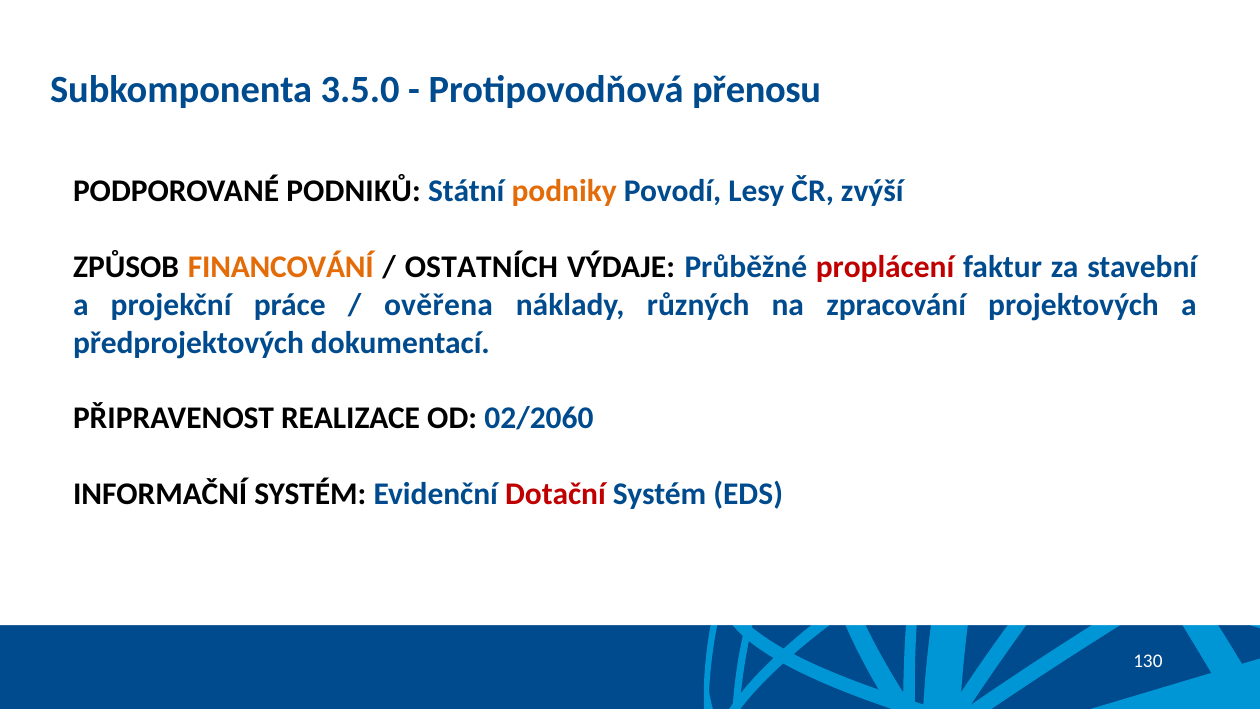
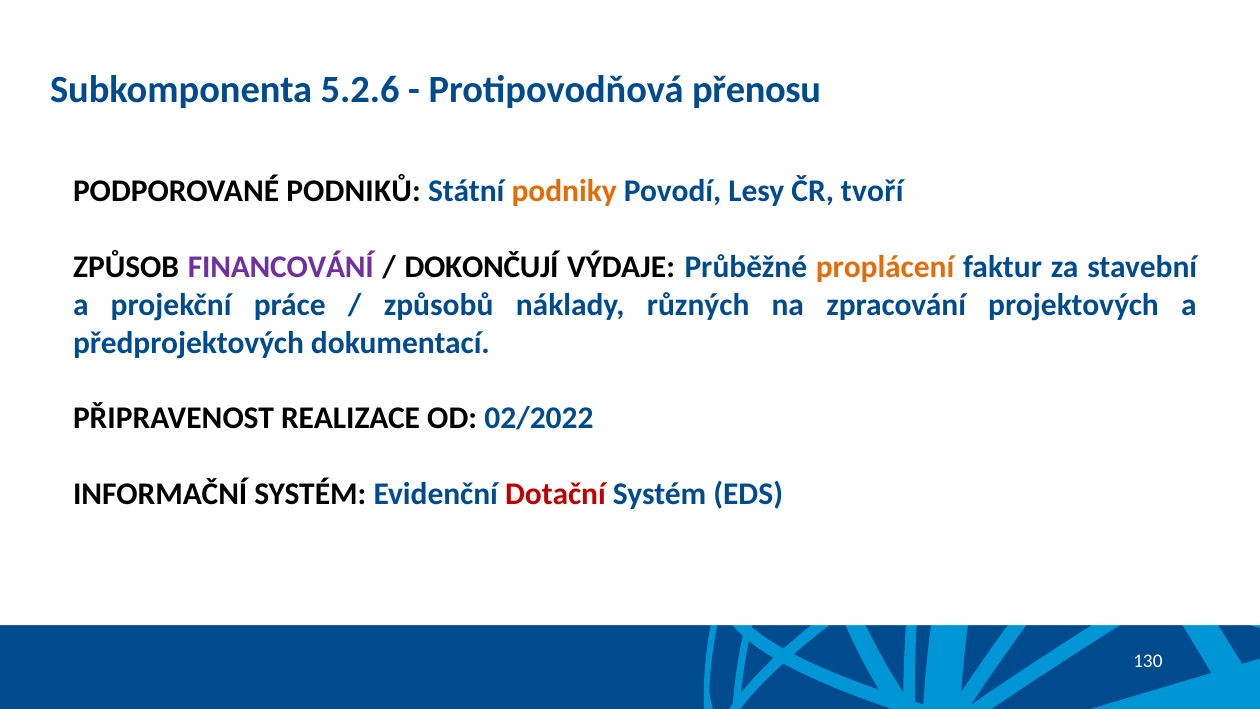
3.5.0: 3.5.0 -> 5.2.6
zvýší: zvýší -> tvoří
FINANCOVÁNÍ colour: orange -> purple
OSTATNÍCH: OSTATNÍCH -> DOKONČUJÍ
proplácení colour: red -> orange
ověřena: ověřena -> způsobů
02/2060: 02/2060 -> 02/2022
